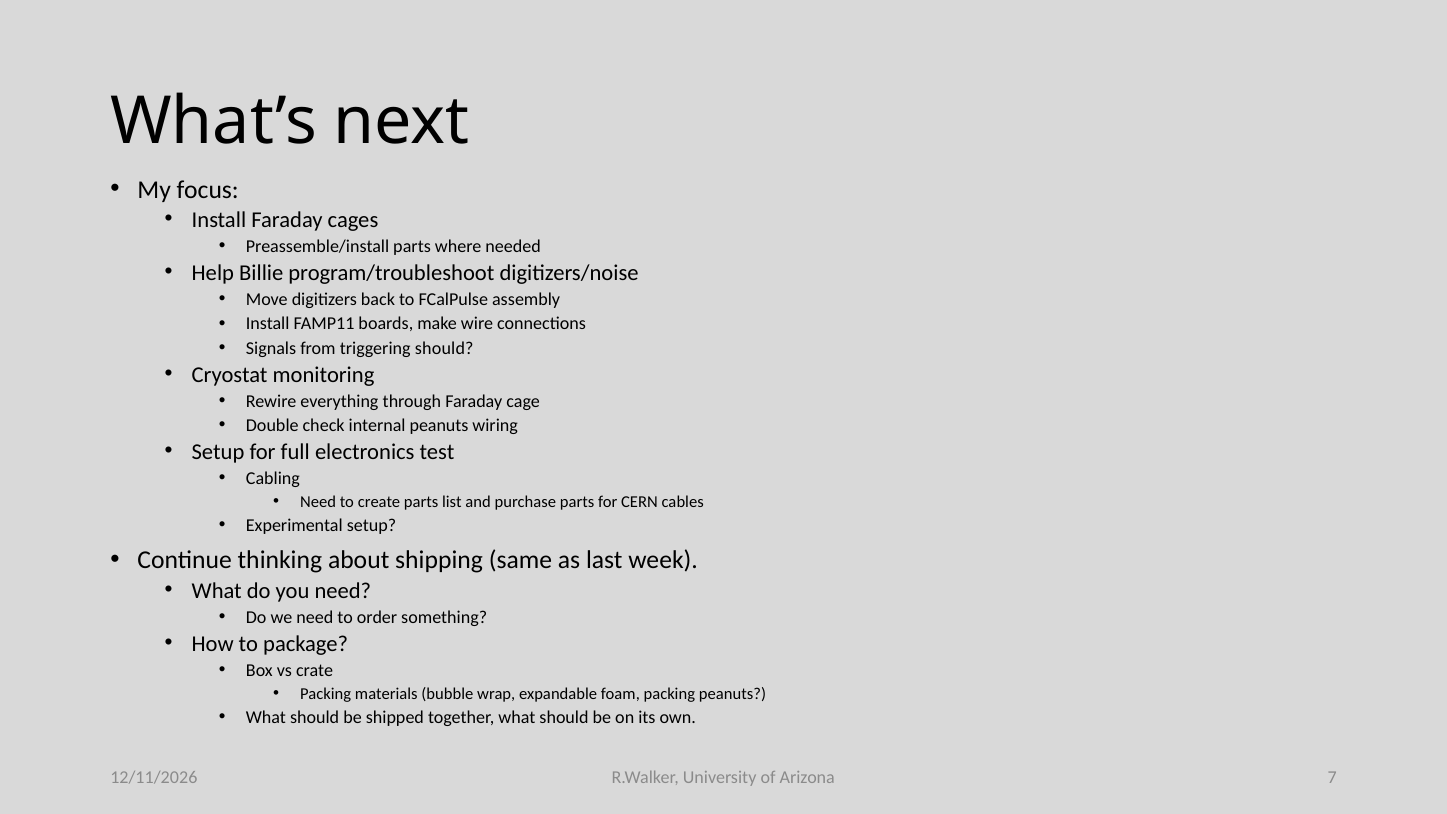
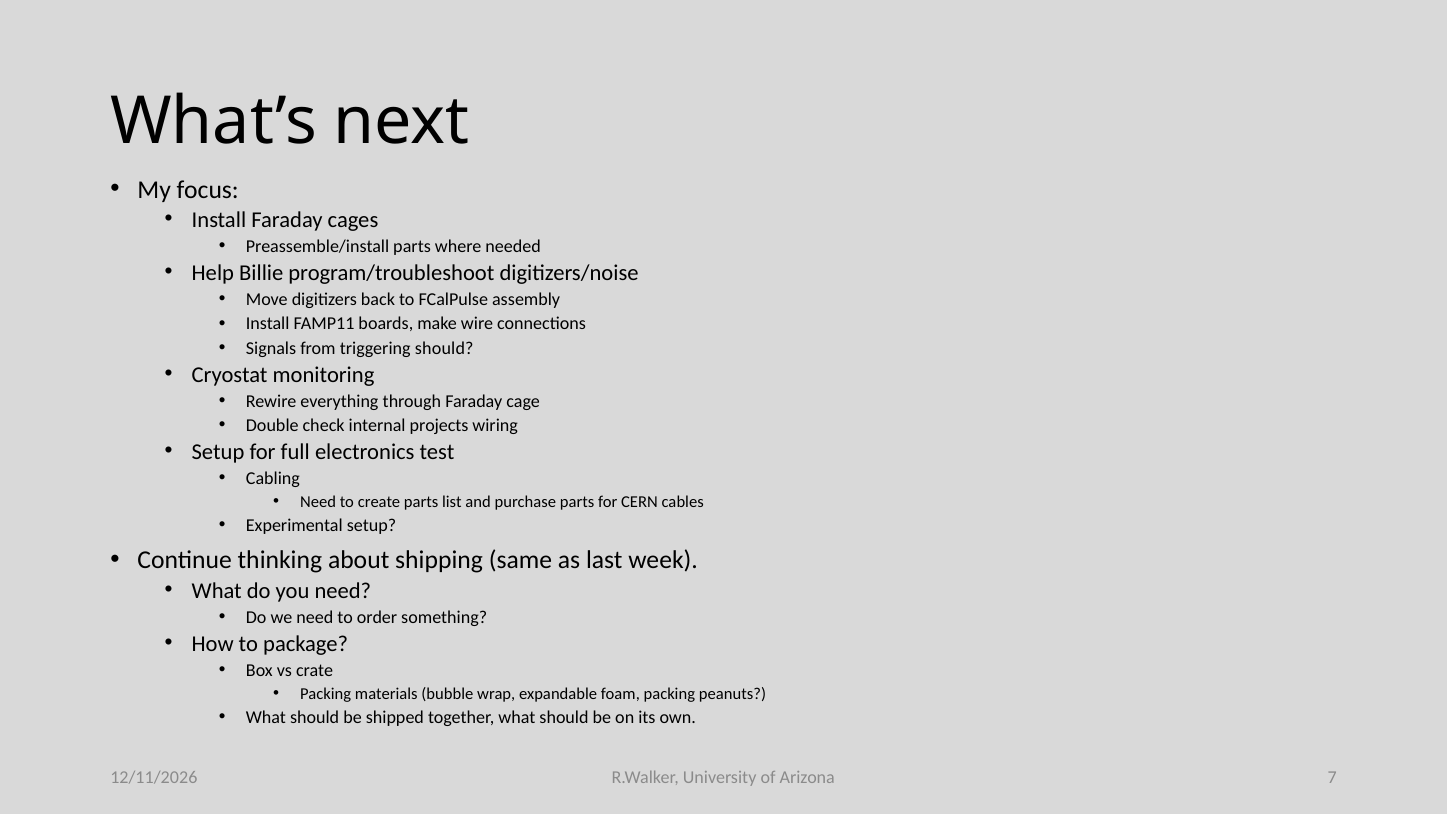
internal peanuts: peanuts -> projects
